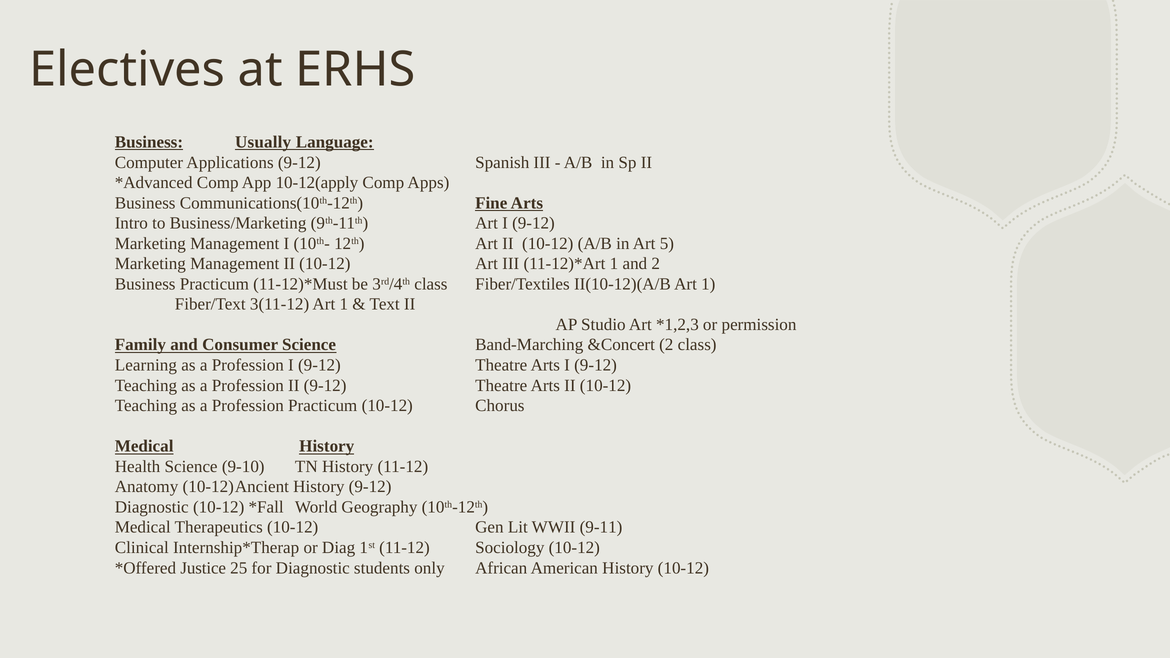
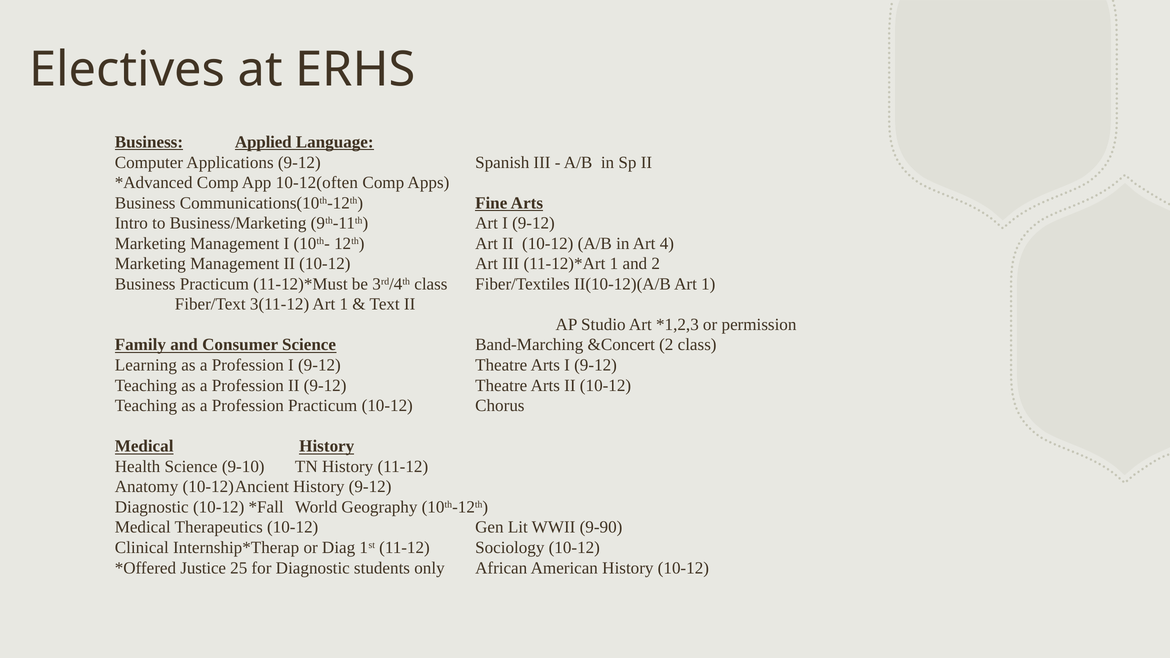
Usually: Usually -> Applied
10-12(apply: 10-12(apply -> 10-12(often
5: 5 -> 4
9-11: 9-11 -> 9-90
